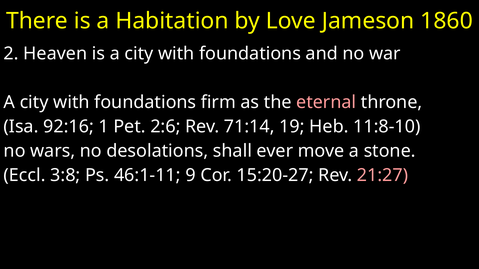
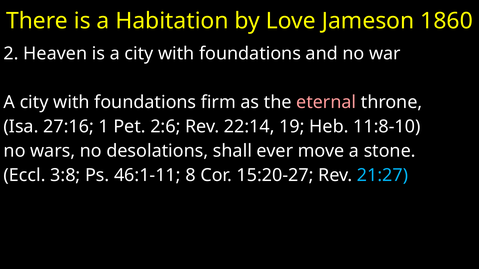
92:16: 92:16 -> 27:16
71:14: 71:14 -> 22:14
9: 9 -> 8
21:27 colour: pink -> light blue
